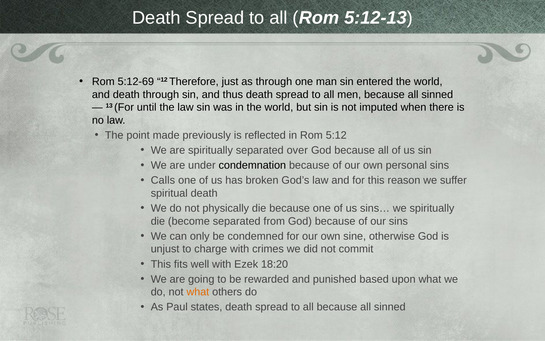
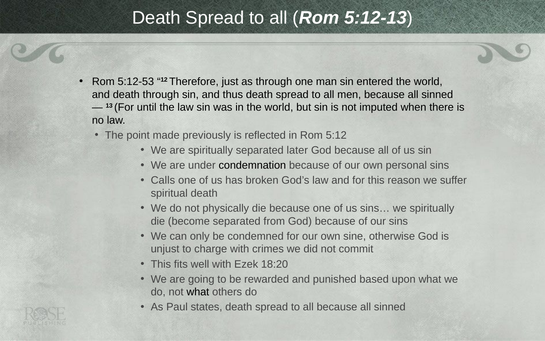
5:12-69: 5:12-69 -> 5:12-53
over: over -> later
what at (198, 292) colour: orange -> black
